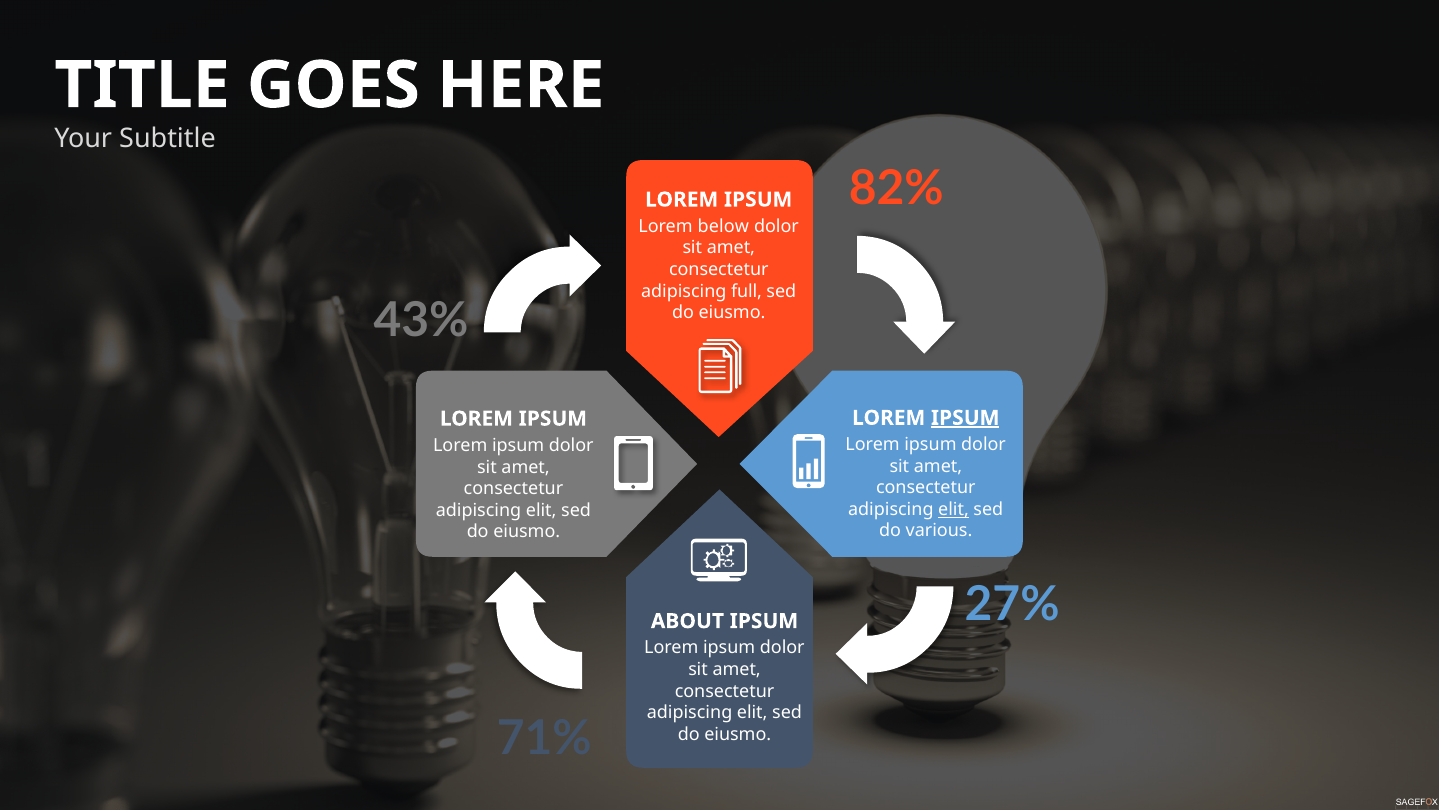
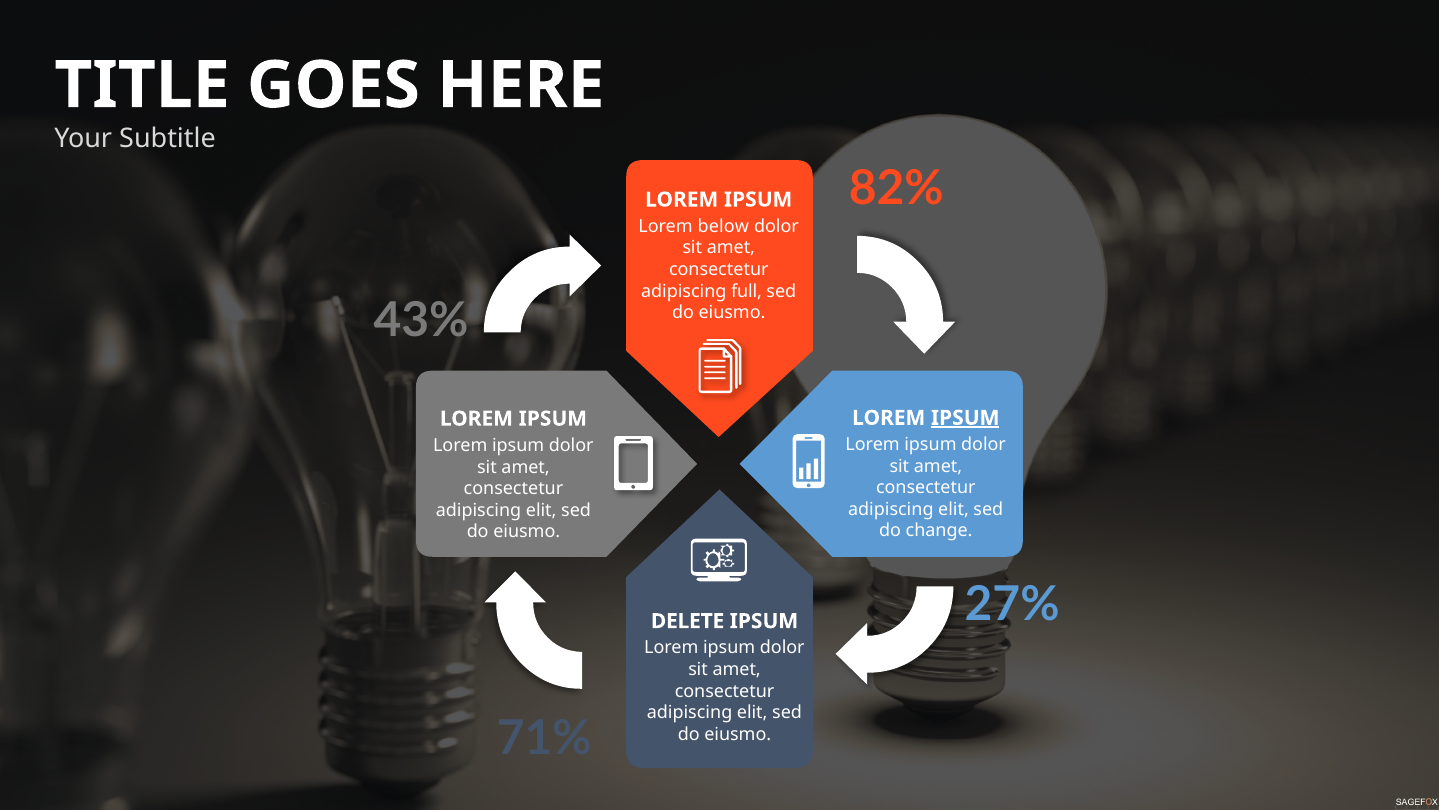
elit at (953, 509) underline: present -> none
various: various -> change
ABOUT: ABOUT -> DELETE
